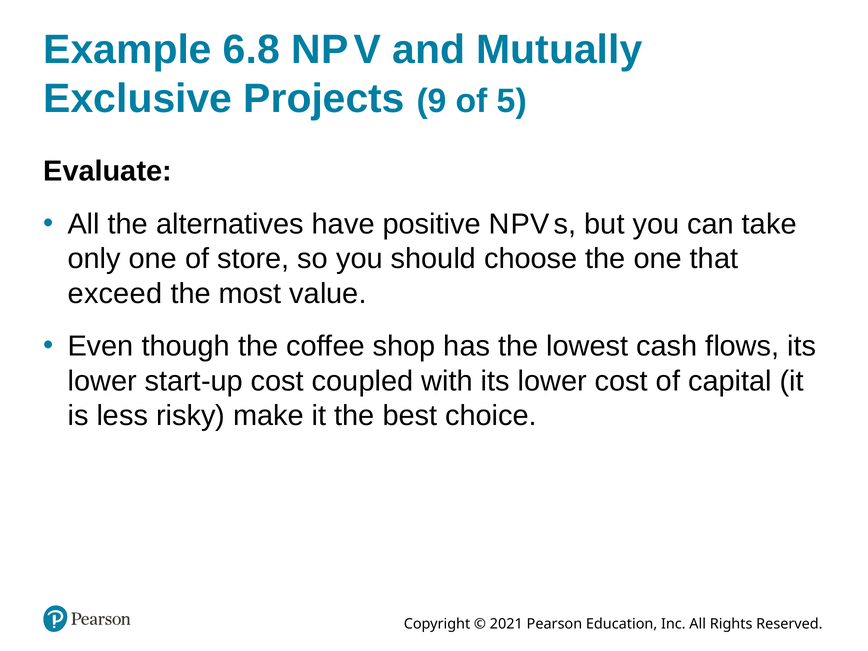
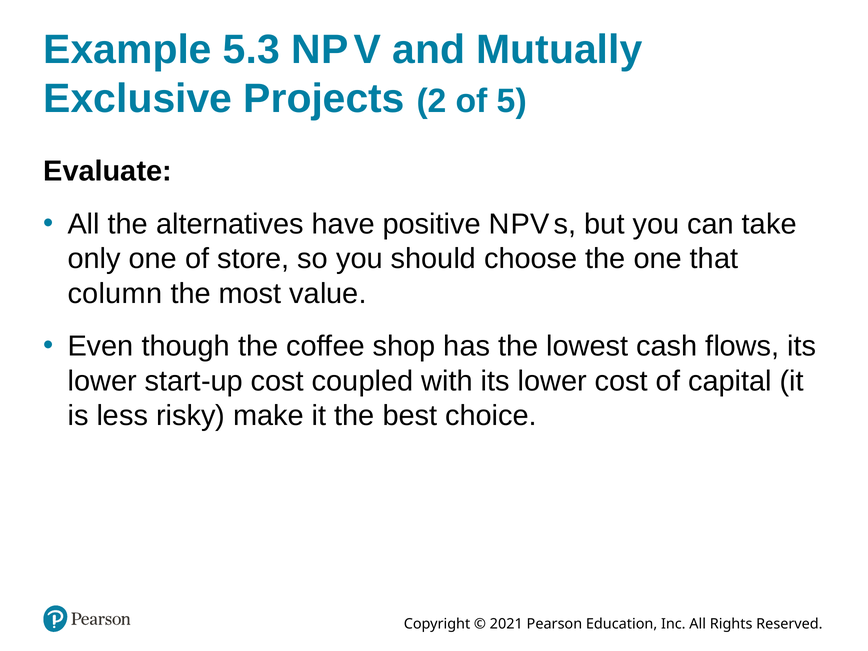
6.8: 6.8 -> 5.3
9: 9 -> 2
exceed: exceed -> column
